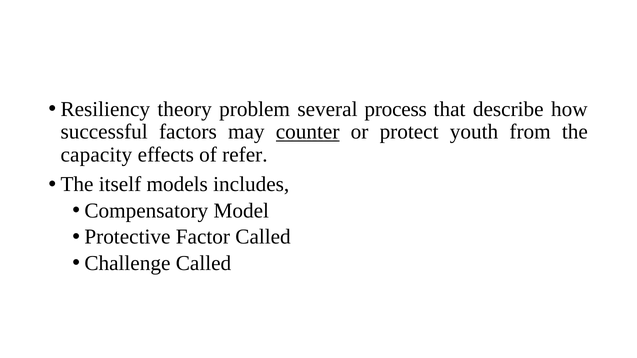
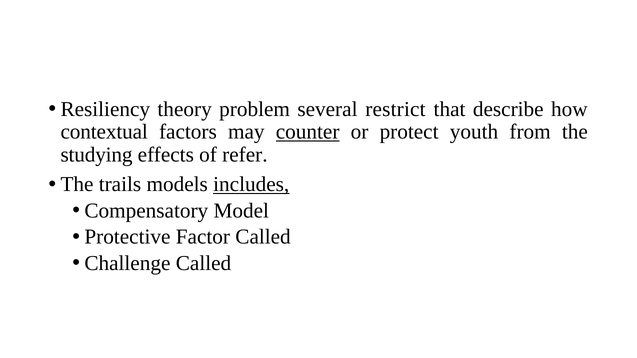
process: process -> restrict
successful: successful -> contextual
capacity: capacity -> studying
itself: itself -> trails
includes underline: none -> present
